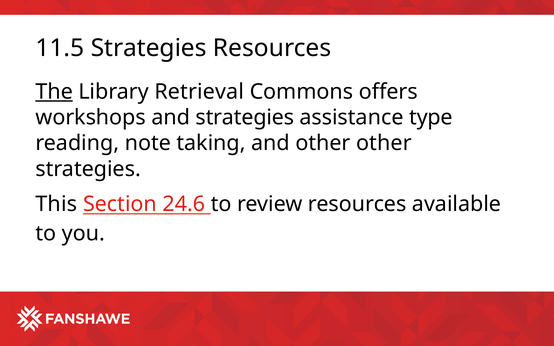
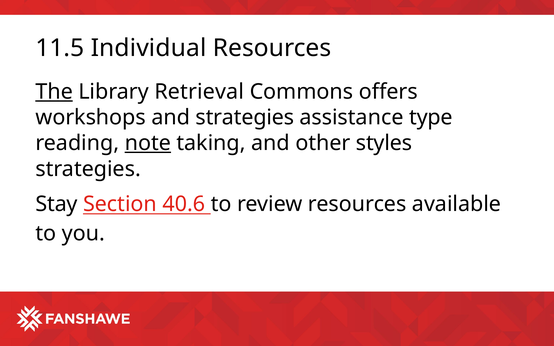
11.5 Strategies: Strategies -> Individual
note underline: none -> present
other other: other -> styles
This: This -> Stay
24.6: 24.6 -> 40.6
